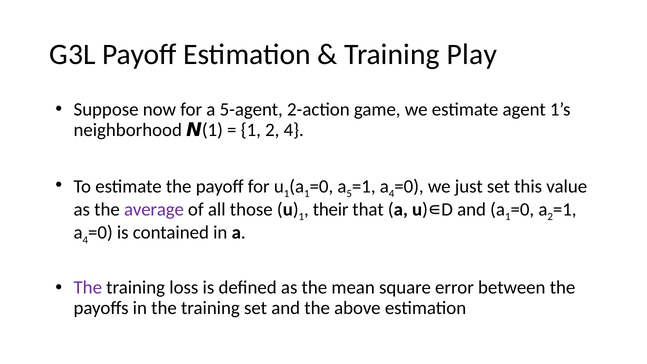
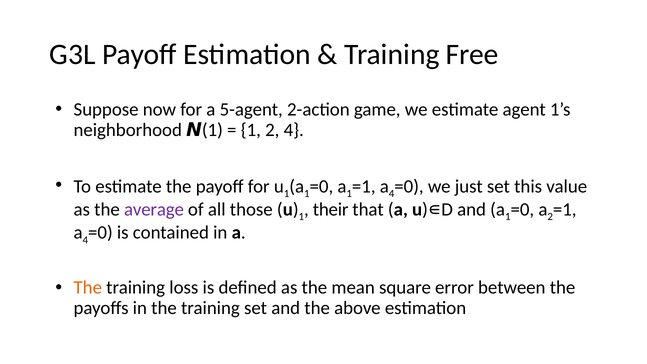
Play: Play -> Free
5 at (349, 194): 5 -> 1
The at (88, 287) colour: purple -> orange
